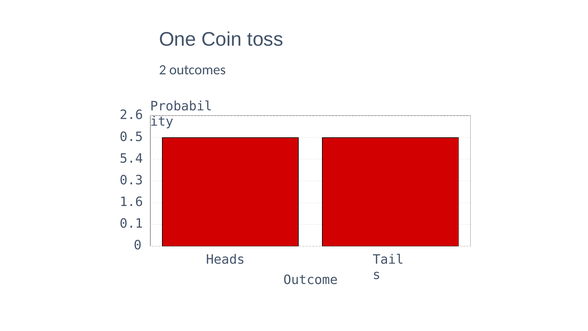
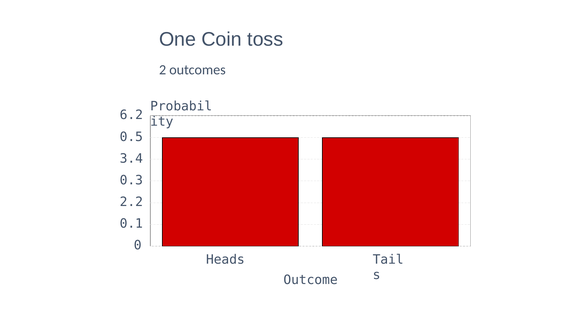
2.6: 2.6 -> 6.2
5.4: 5.4 -> 3.4
1.6: 1.6 -> 2.2
